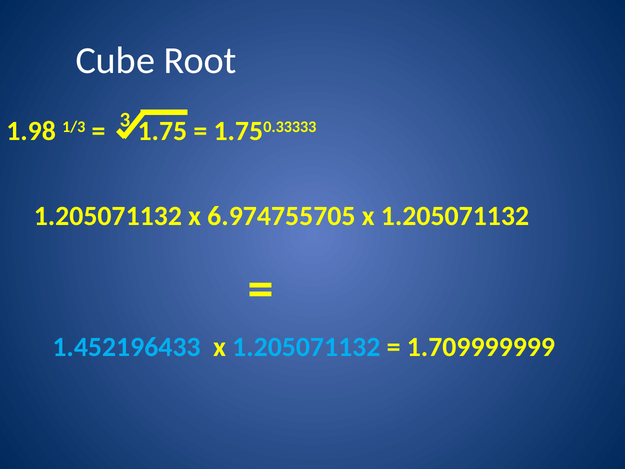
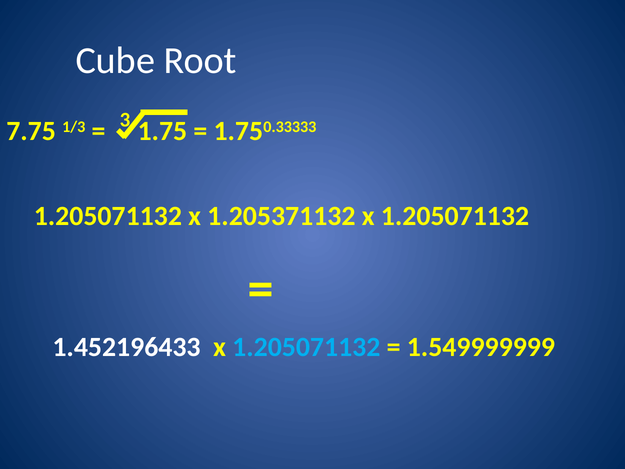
1.98: 1.98 -> 7.75
6.974755705: 6.974755705 -> 1.205371132
1.452196433 colour: light blue -> white
1.709999999: 1.709999999 -> 1.549999999
